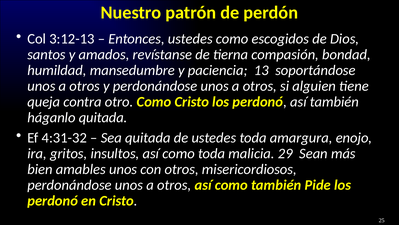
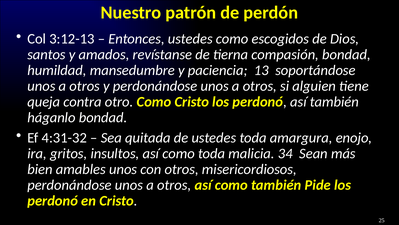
háganlo quitada: quitada -> bondad
29: 29 -> 34
